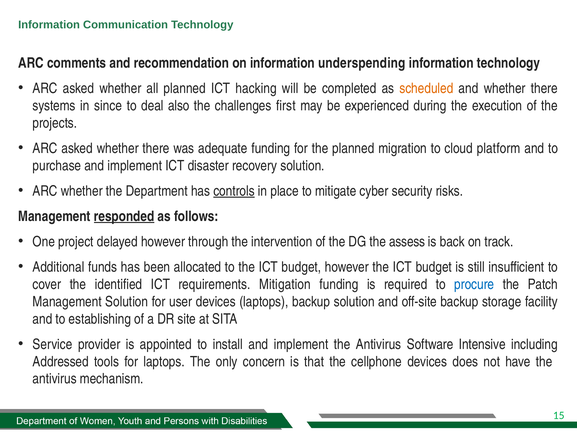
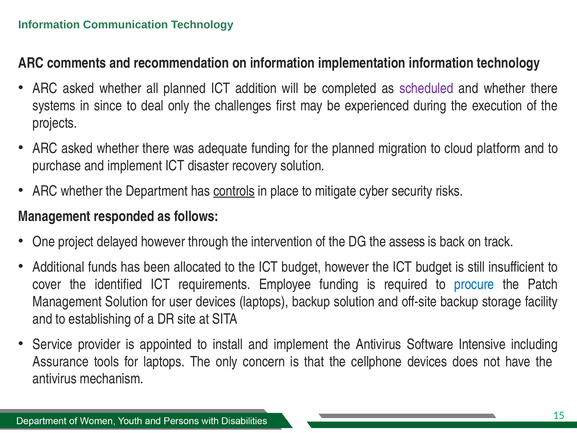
underspending: underspending -> implementation
hacking: hacking -> addition
scheduled colour: orange -> purple
deal also: also -> only
responded underline: present -> none
Mitigation: Mitigation -> Employee
Addressed: Addressed -> Assurance
